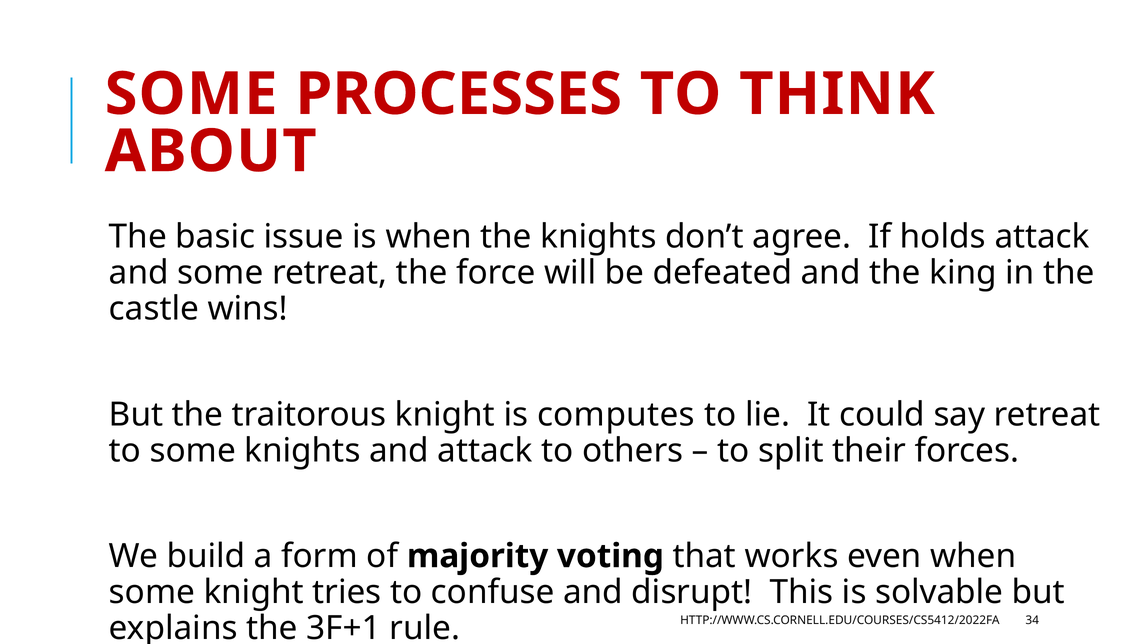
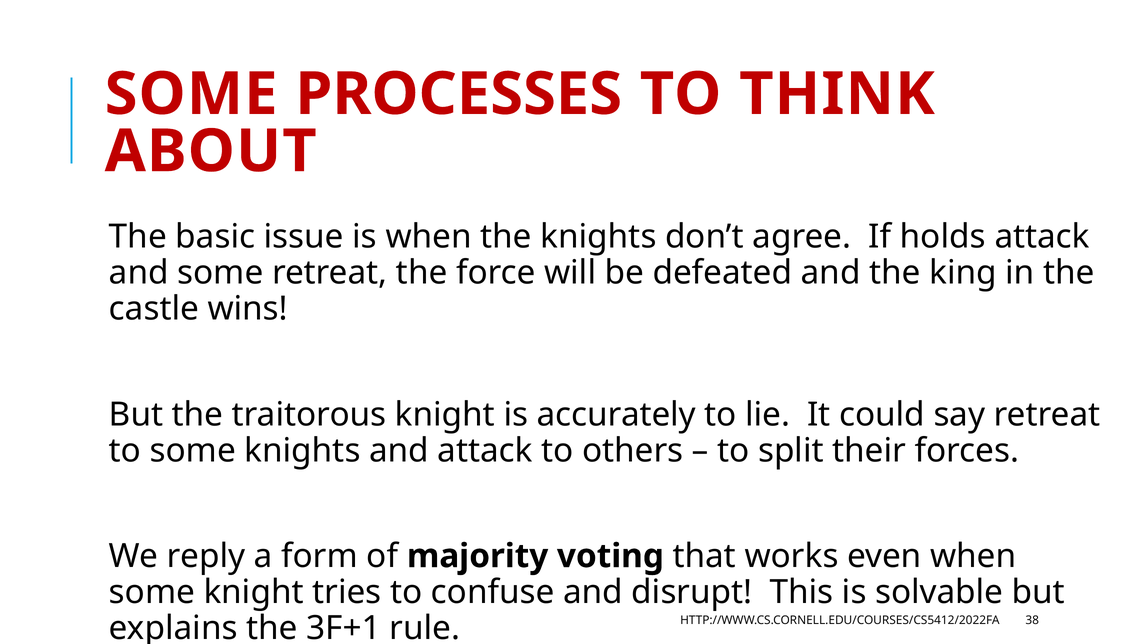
computes: computes -> accurately
build: build -> reply
34: 34 -> 38
